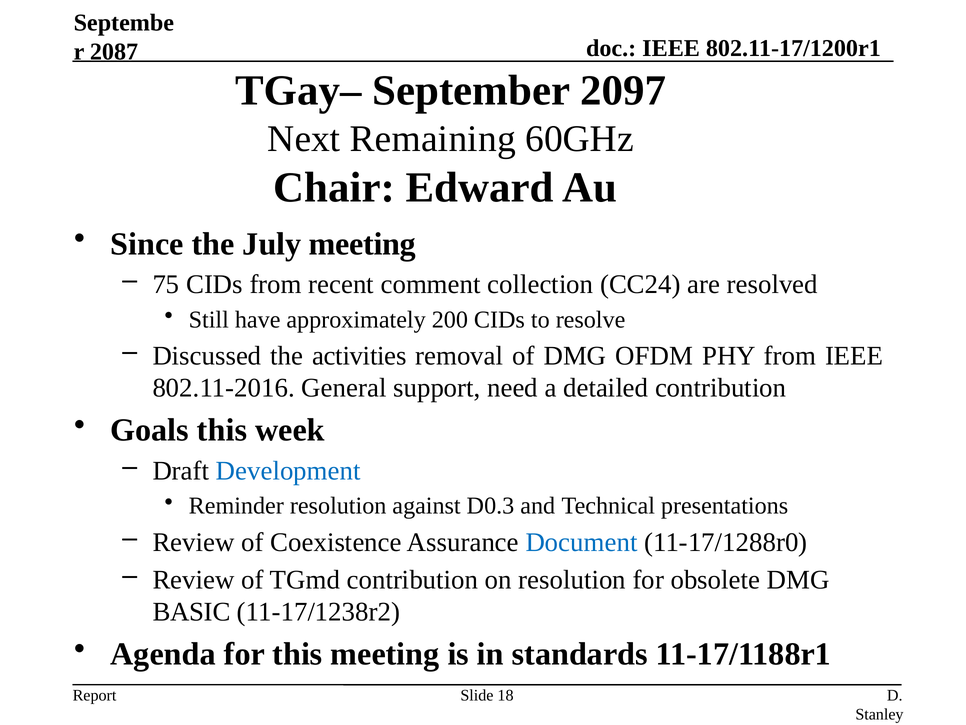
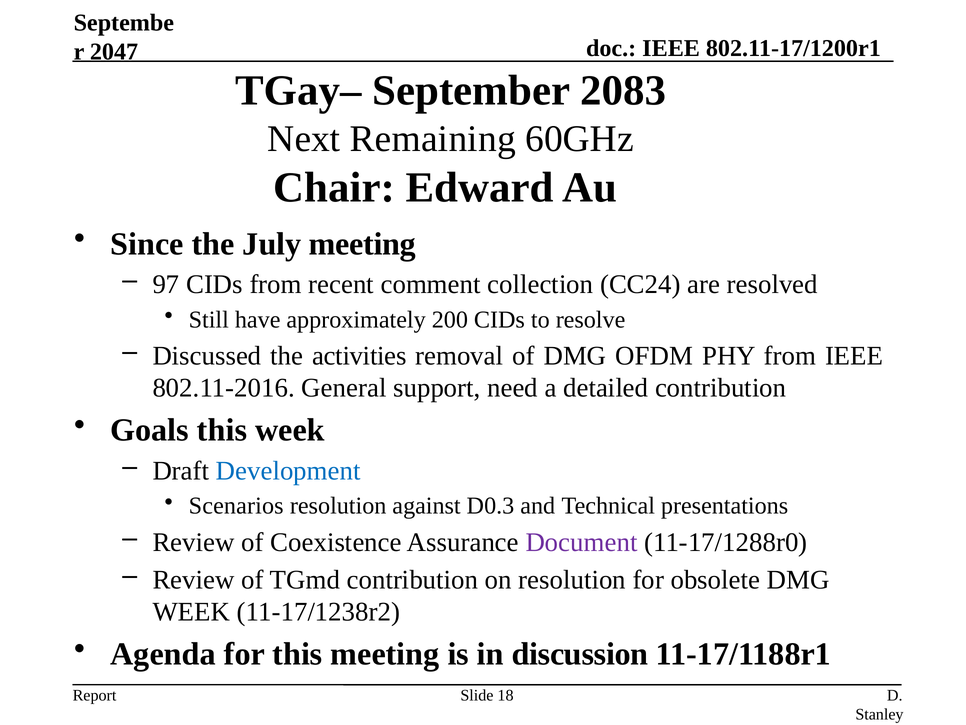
2087: 2087 -> 2047
2097: 2097 -> 2083
75: 75 -> 97
Reminder: Reminder -> Scenarios
Document colour: blue -> purple
BASIC at (191, 612): BASIC -> WEEK
standards: standards -> discussion
